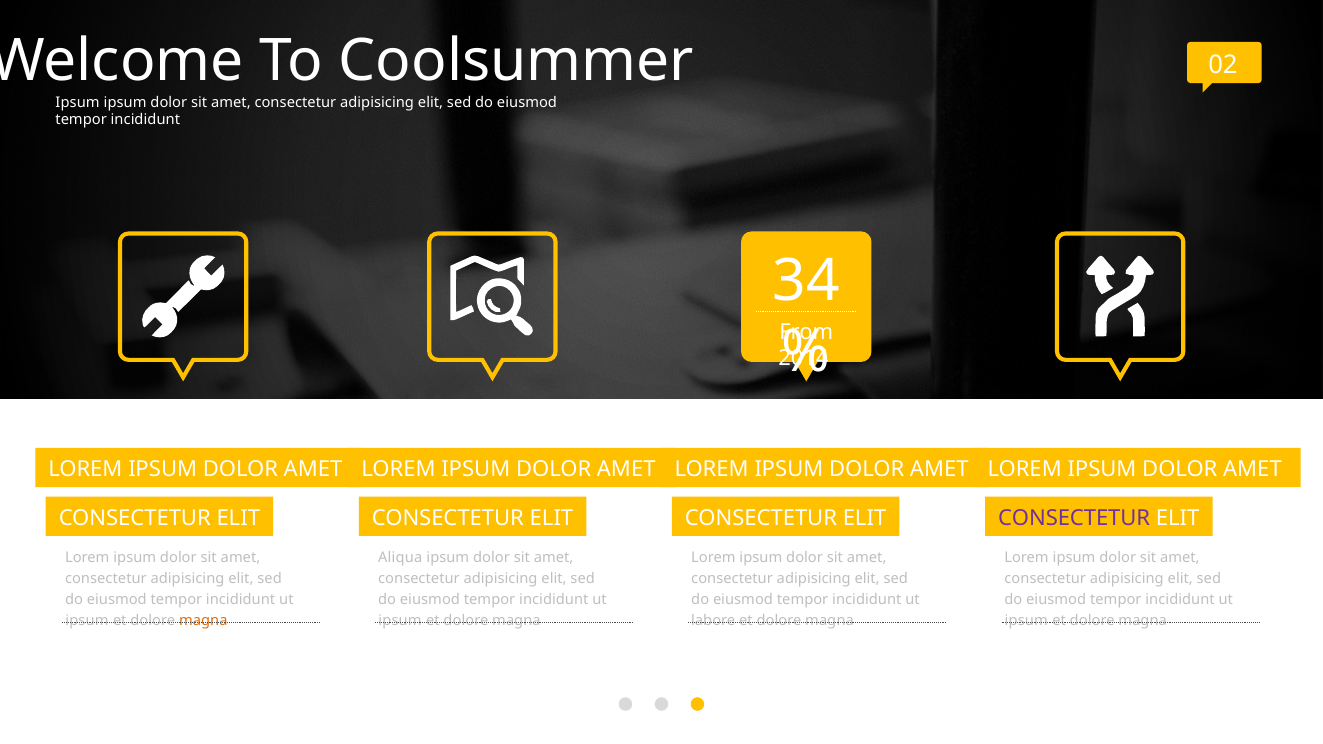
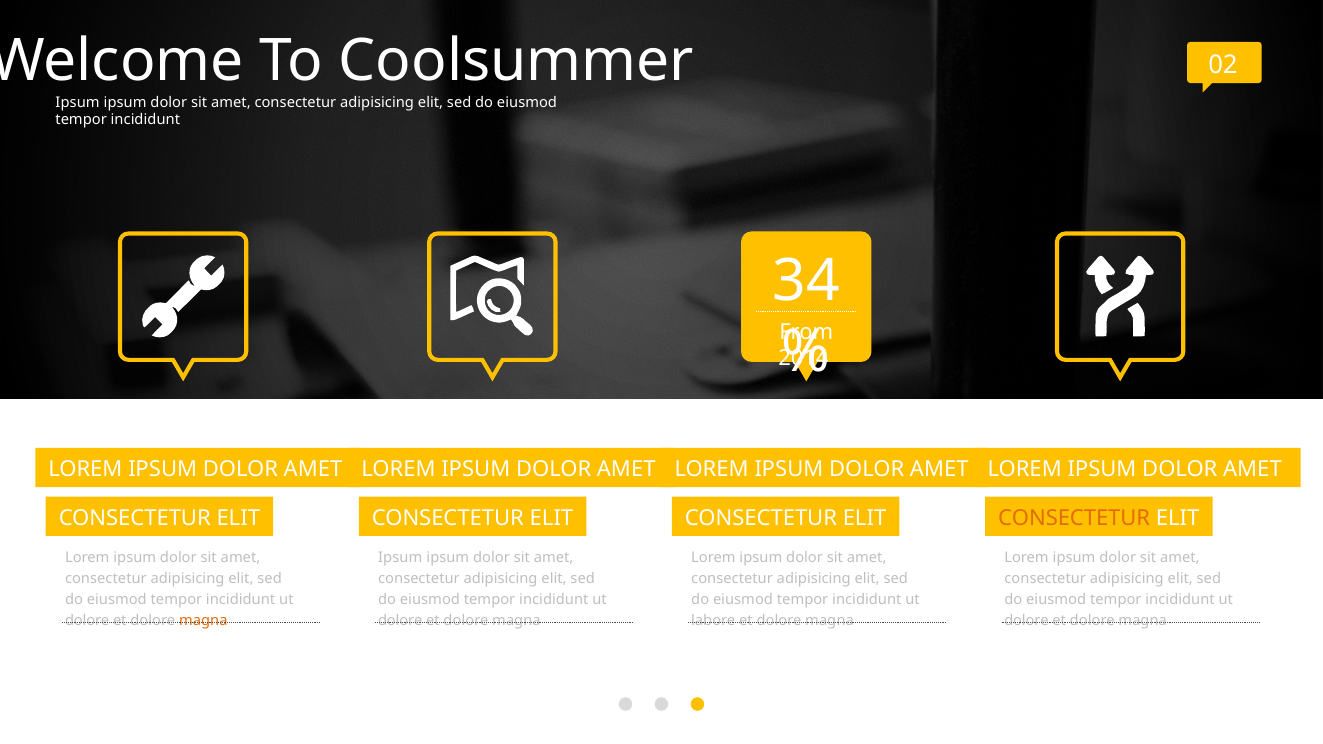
CONSECTETUR at (1074, 518) colour: purple -> orange
Aliqua at (400, 557): Aliqua -> Ipsum
ipsum at (87, 621): ipsum -> dolore
ipsum at (400, 621): ipsum -> dolore
ipsum at (1026, 621): ipsum -> dolore
